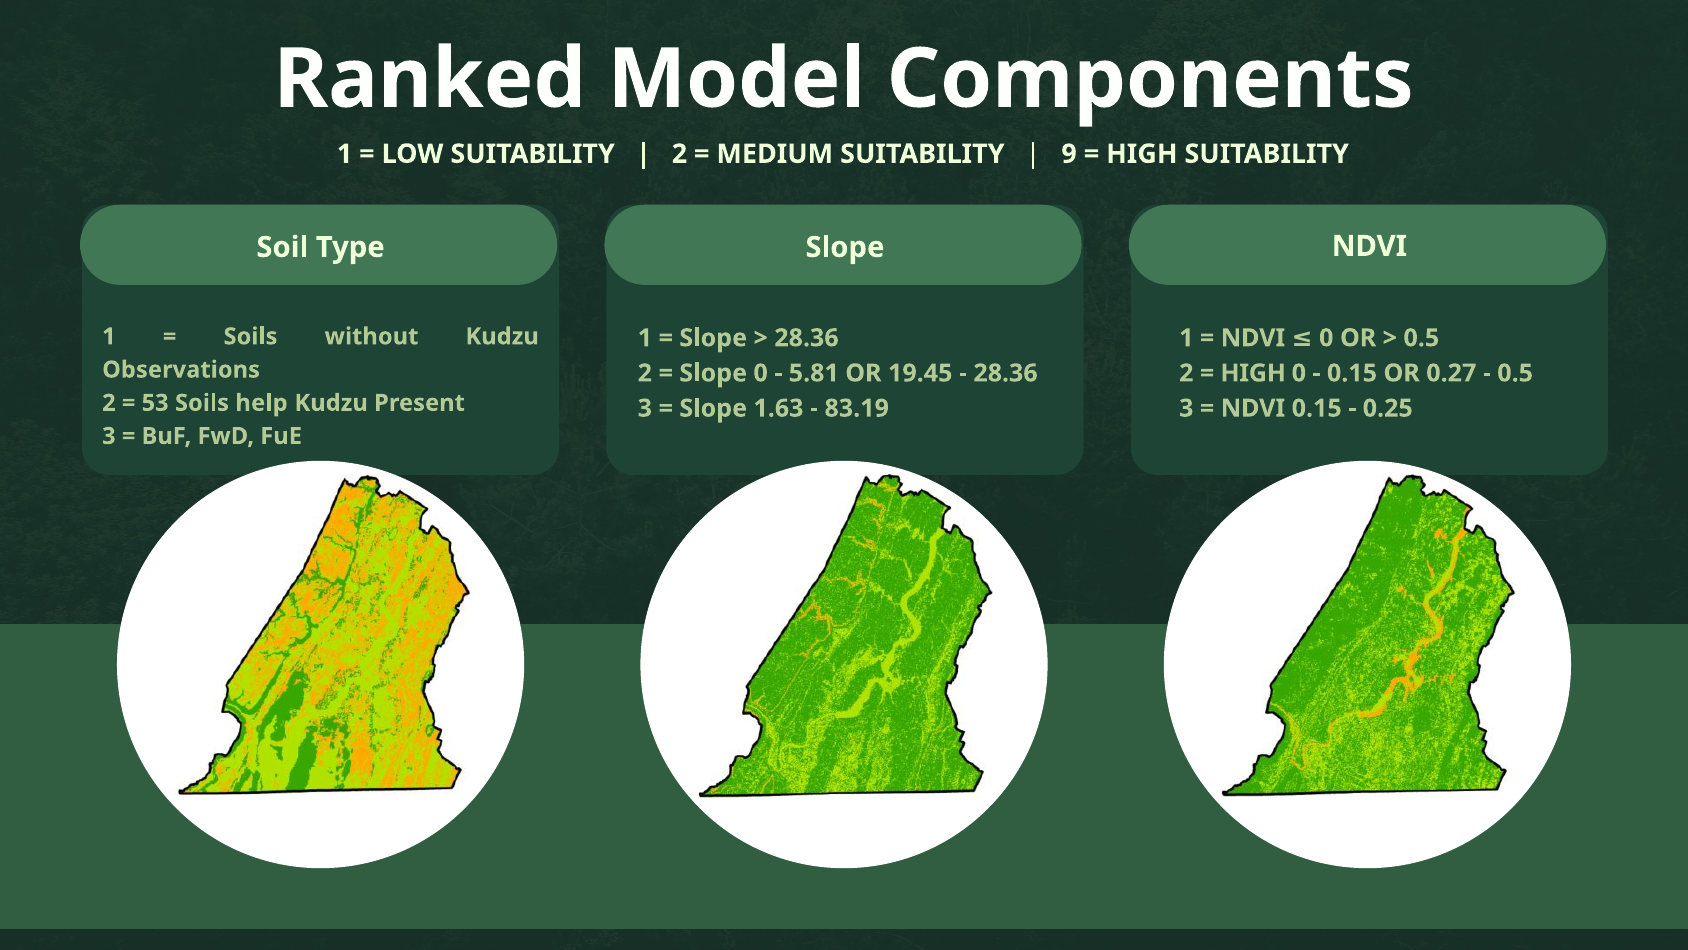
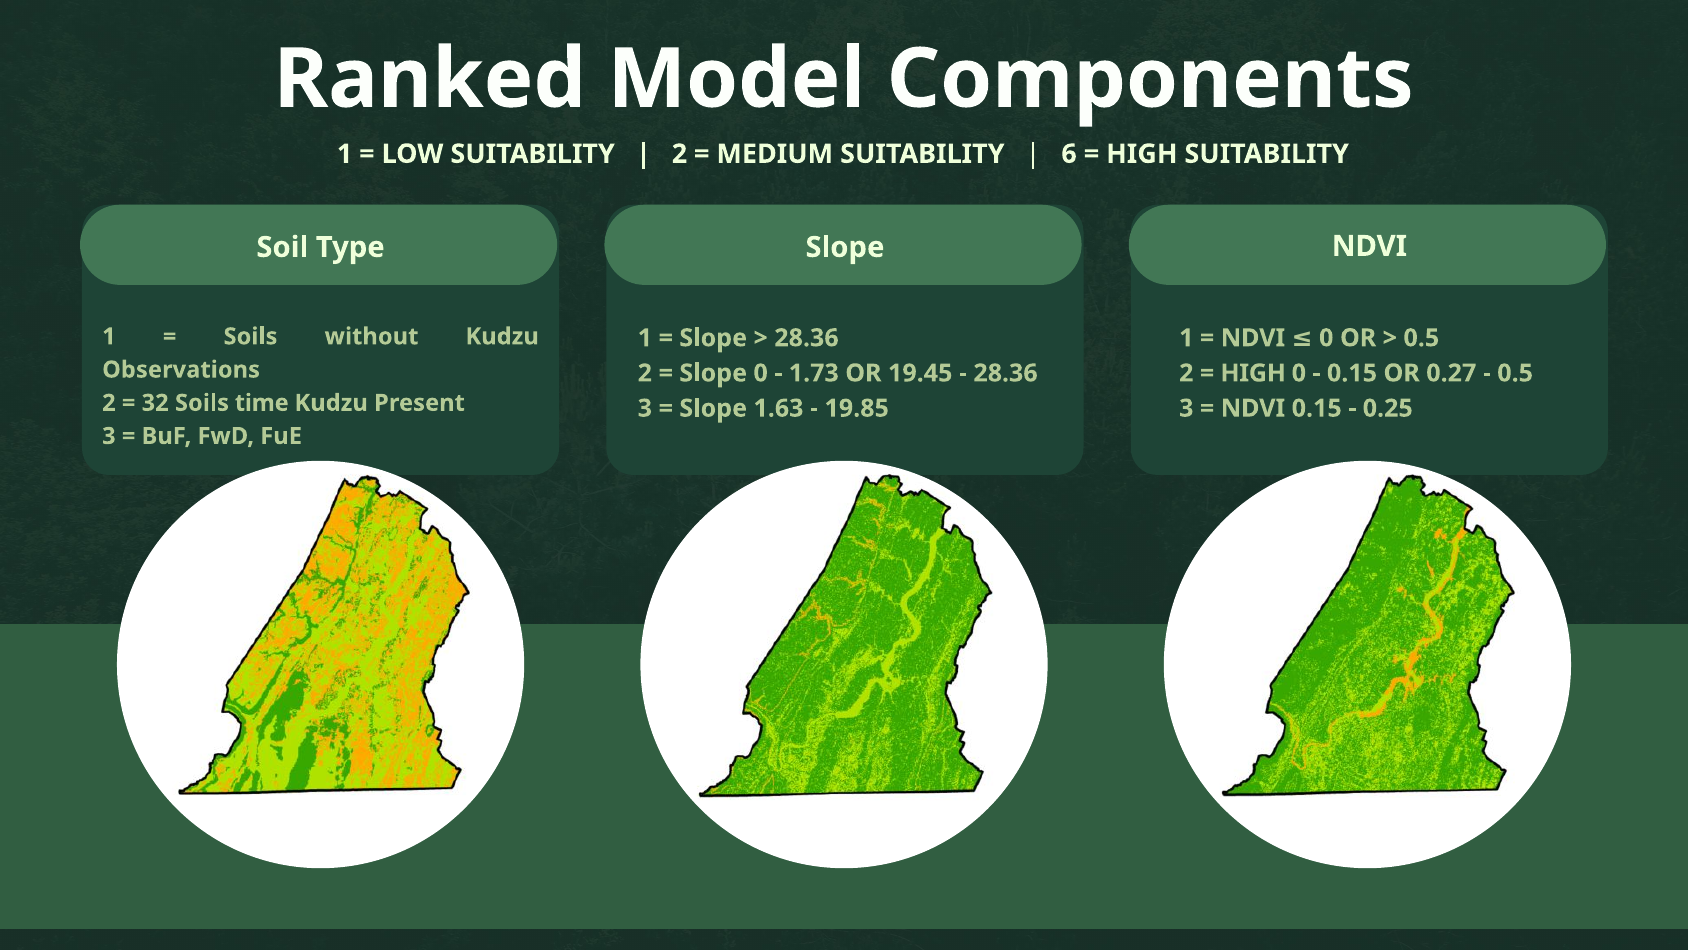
9: 9 -> 6
5.81: 5.81 -> 1.73
53: 53 -> 32
help: help -> time
83.19: 83.19 -> 19.85
